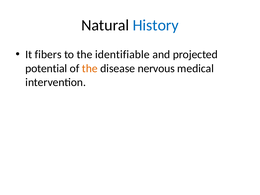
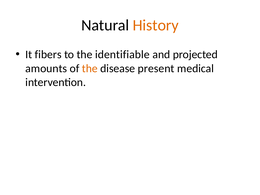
History colour: blue -> orange
potential: potential -> amounts
nervous: nervous -> present
